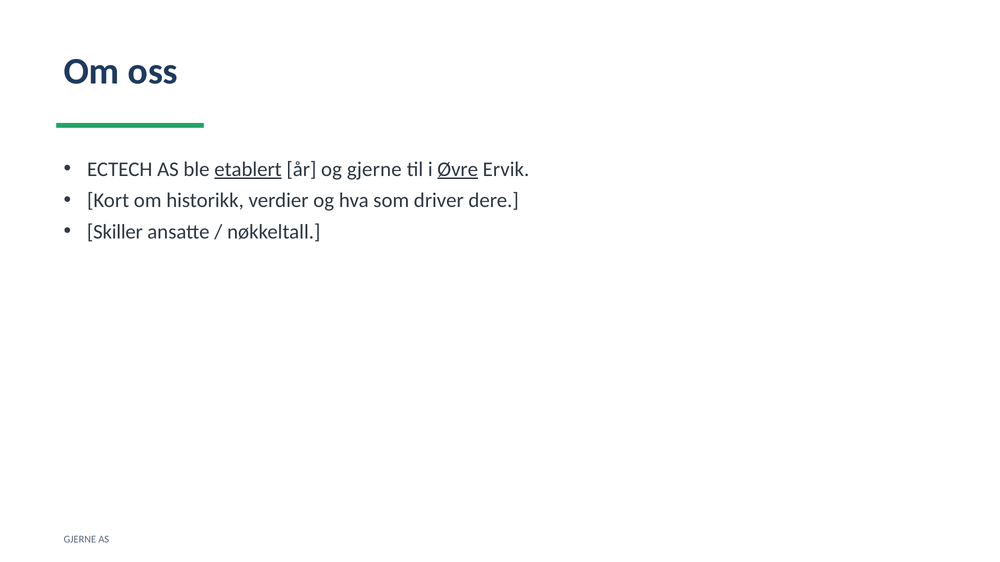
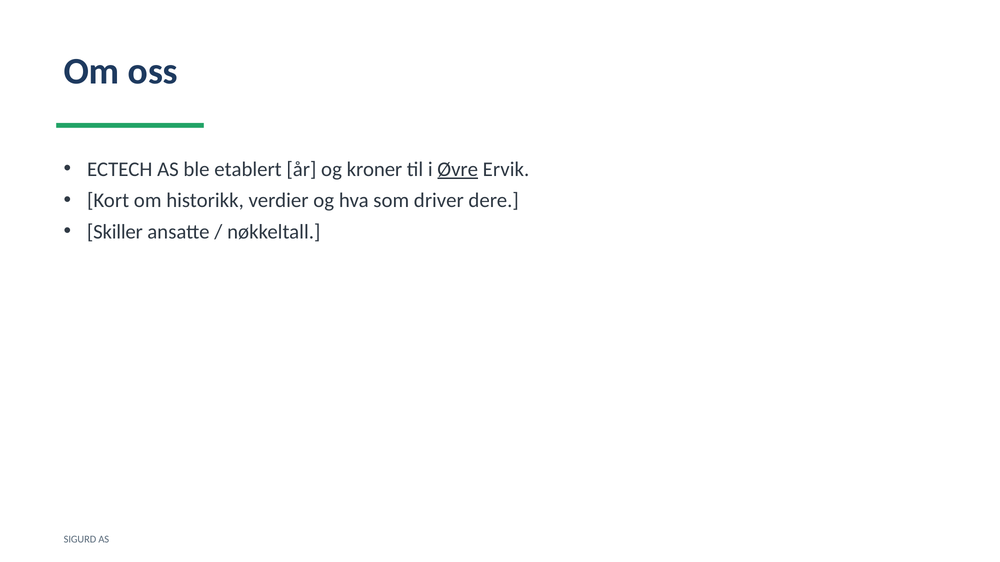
etablert underline: present -> none
og gjerne: gjerne -> kroner
GJERNE at (80, 540): GJERNE -> SIGURD
